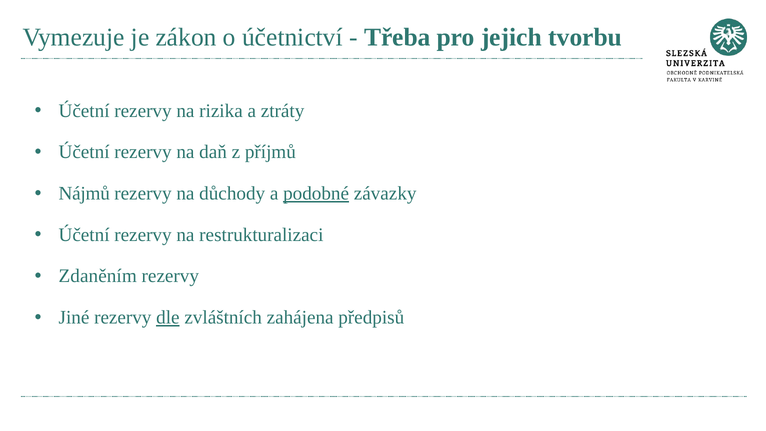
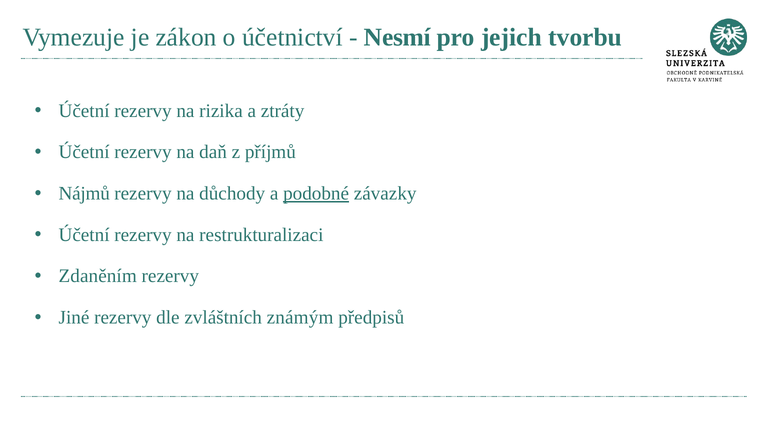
Třeba: Třeba -> Nesmí
dle underline: present -> none
zahájena: zahájena -> známým
